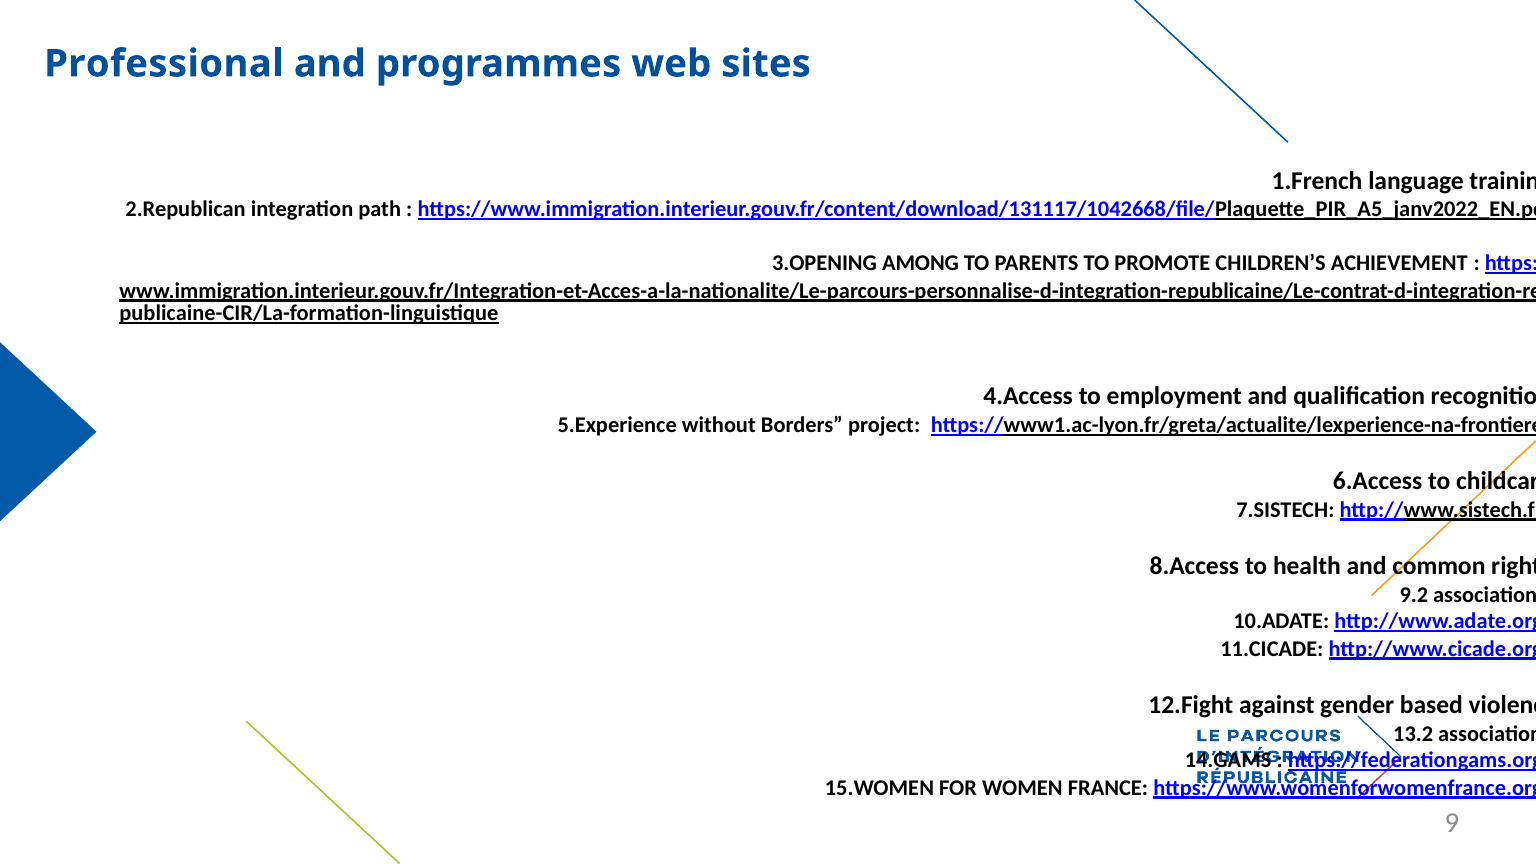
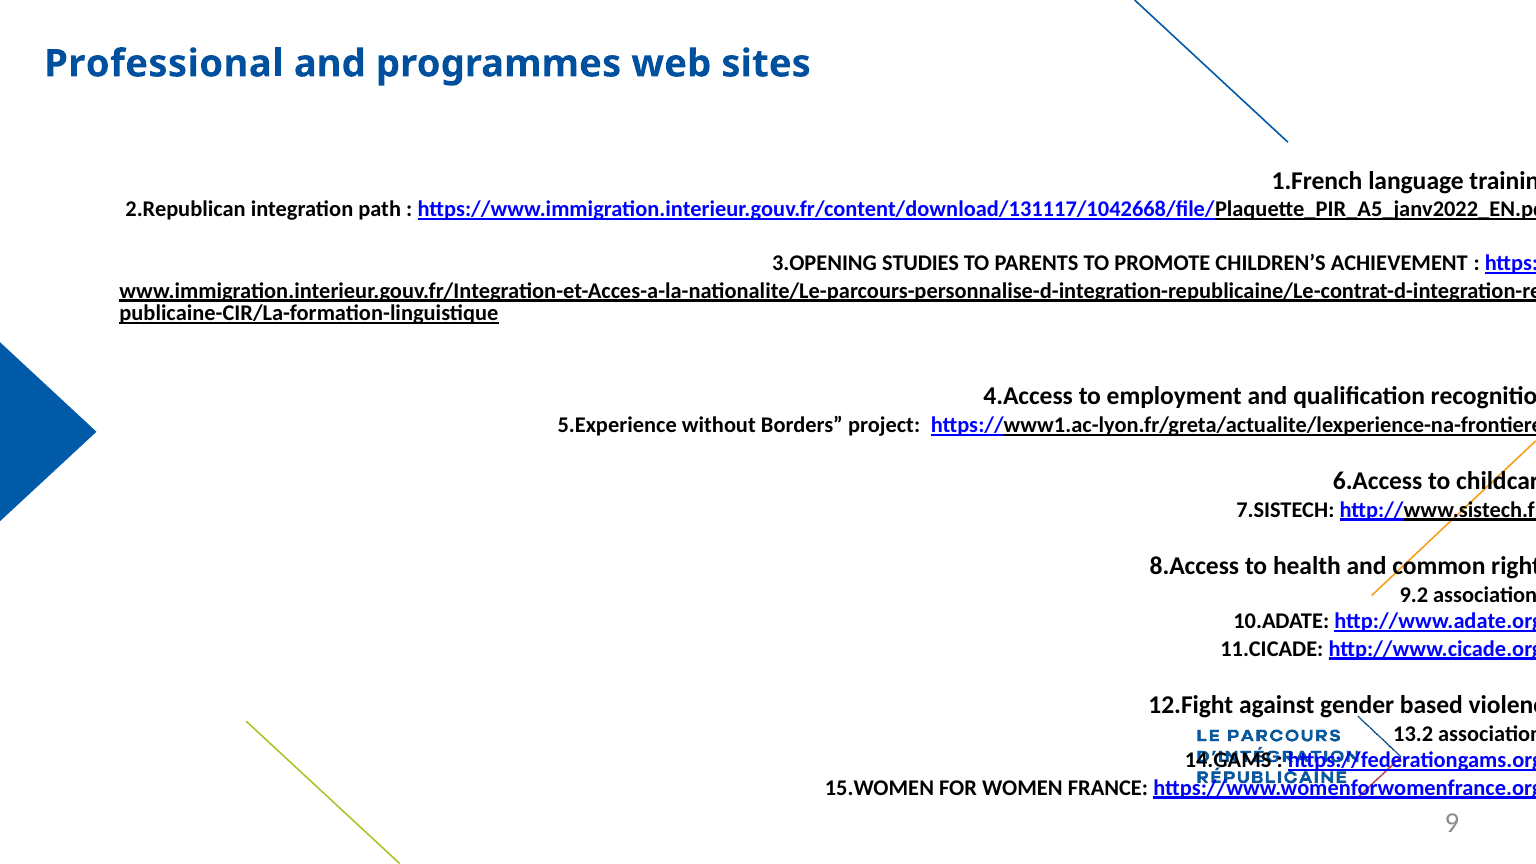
AMONG: AMONG -> STUDIES
